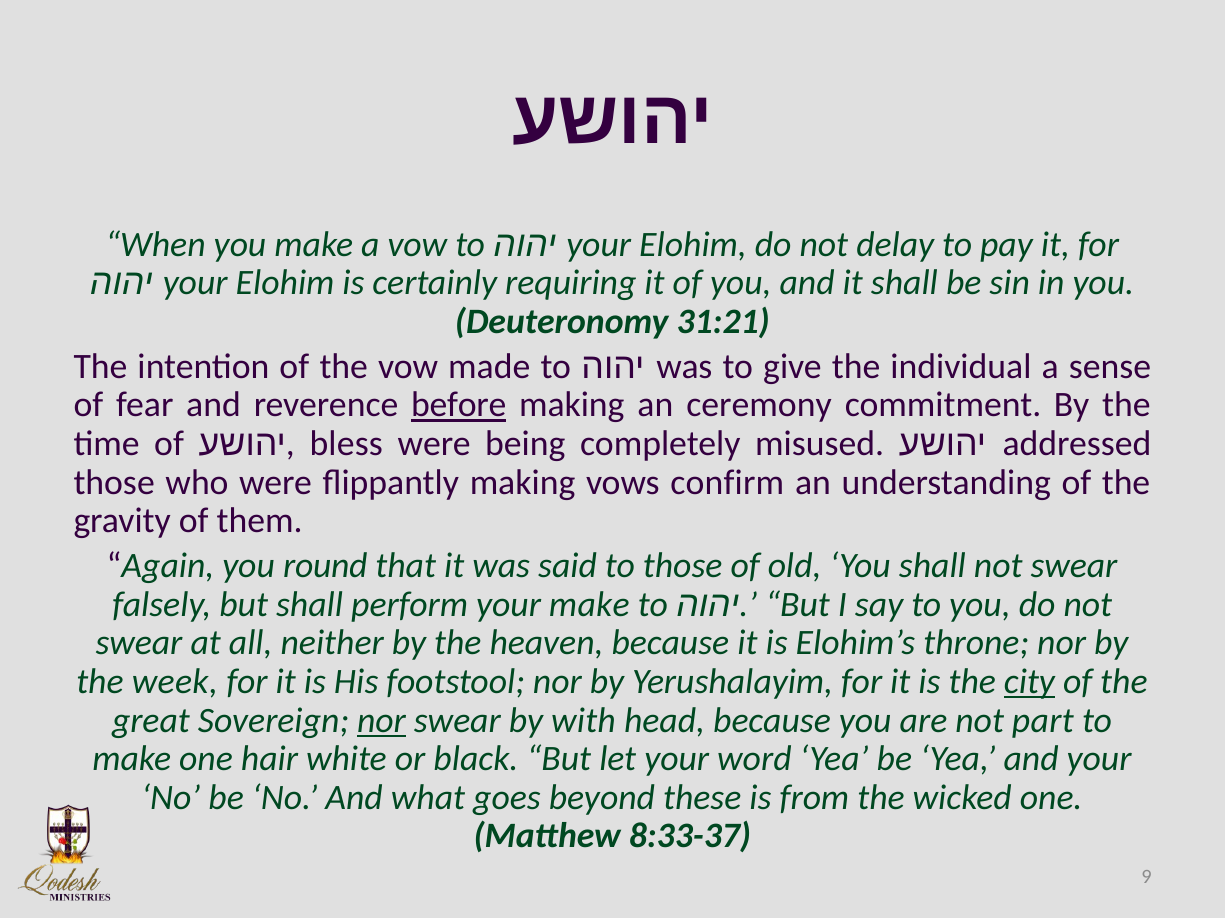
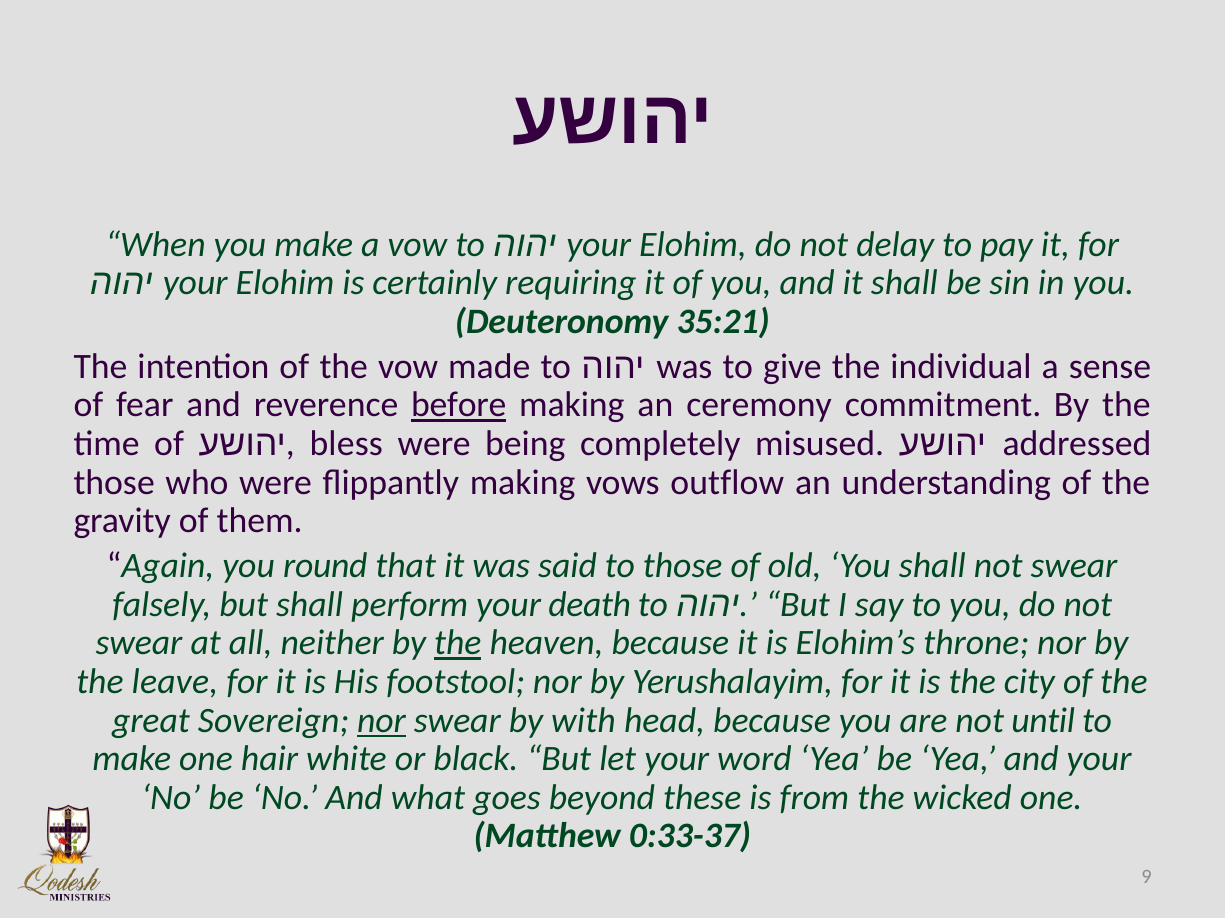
31:21: 31:21 -> 35:21
confirm: confirm -> outflow
your make: make -> death
the at (458, 644) underline: none -> present
week: week -> leave
city underline: present -> none
part: part -> until
8:33-37: 8:33-37 -> 0:33-37
